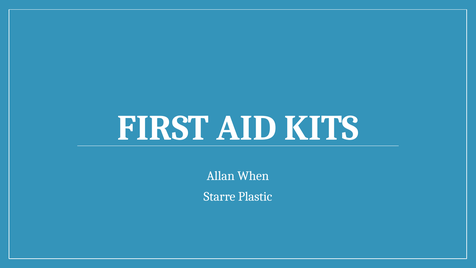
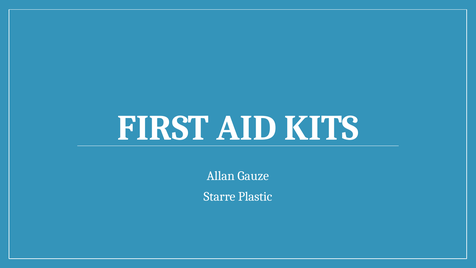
When: When -> Gauze
